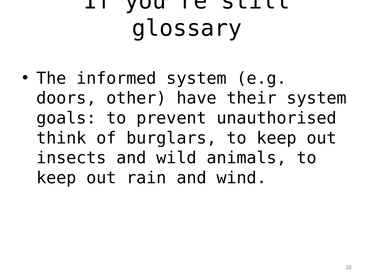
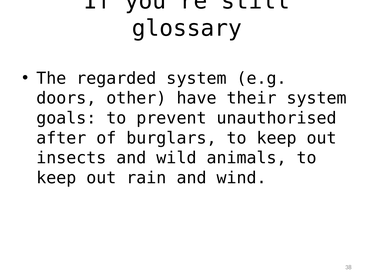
informed: informed -> regarded
think: think -> after
